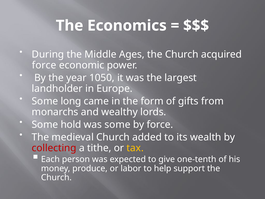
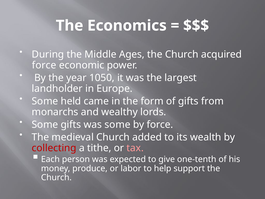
long: long -> held
Some hold: hold -> gifts
tax colour: yellow -> pink
